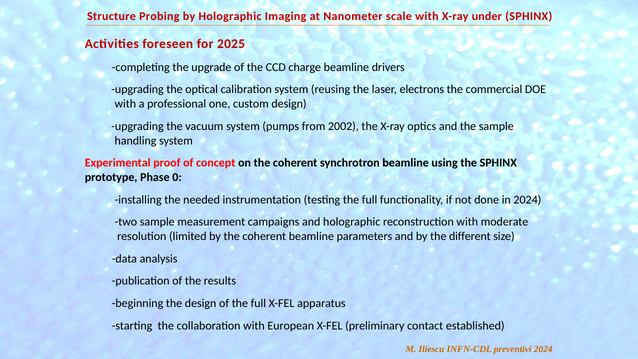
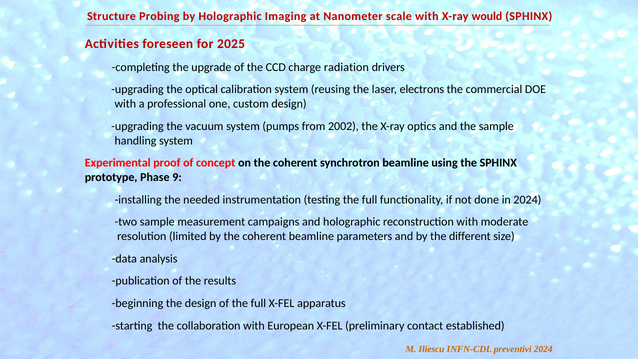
under: under -> would
charge beamline: beamline -> radiation
0: 0 -> 9
